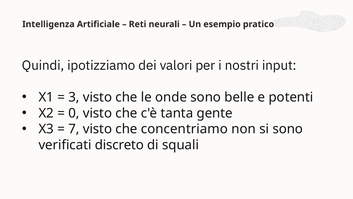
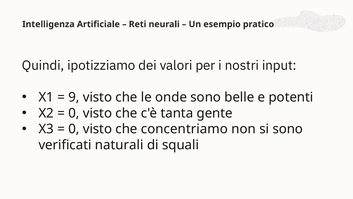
3: 3 -> 9
7 at (74, 129): 7 -> 0
discreto: discreto -> naturali
